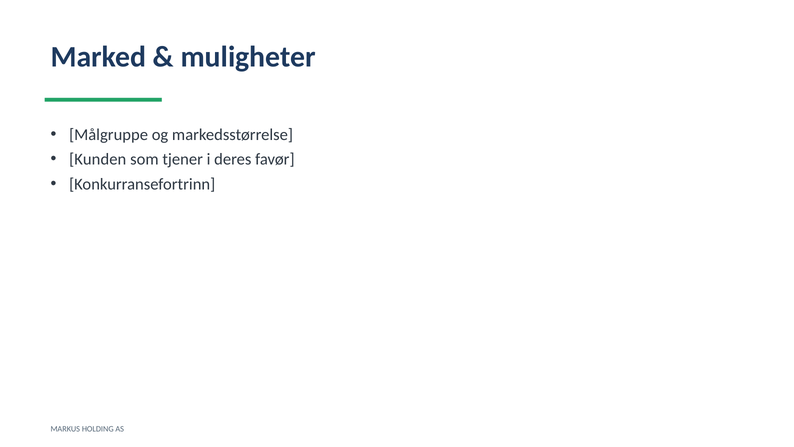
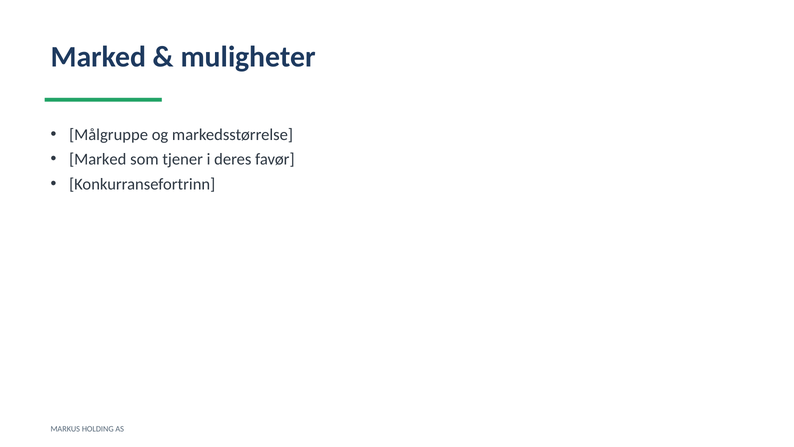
Kunden at (98, 159): Kunden -> Marked
